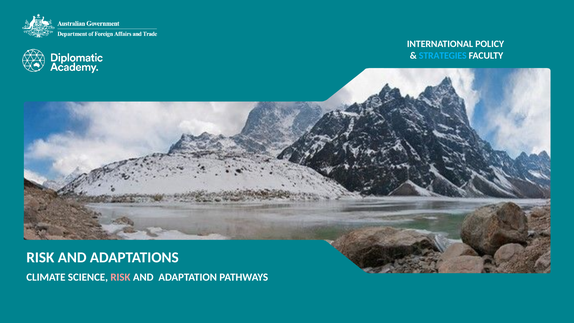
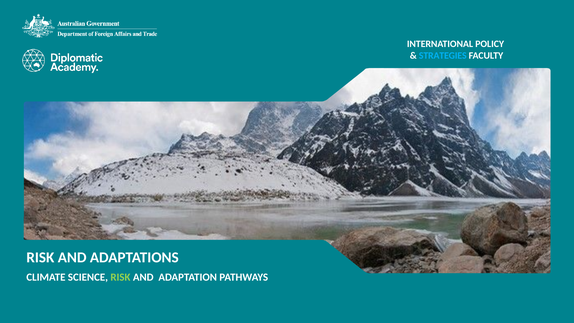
RISK at (120, 277) colour: pink -> light green
